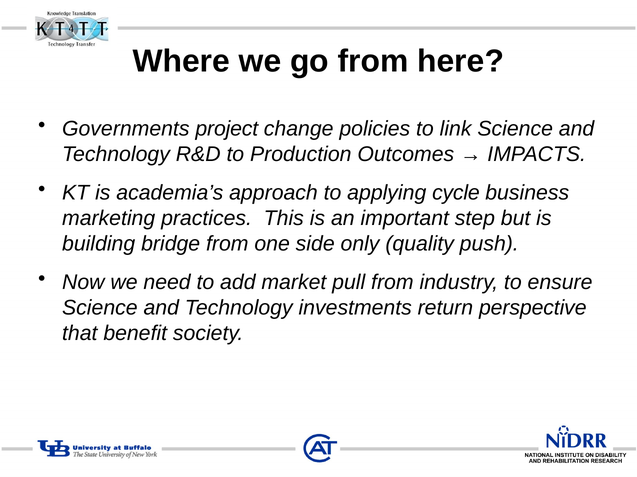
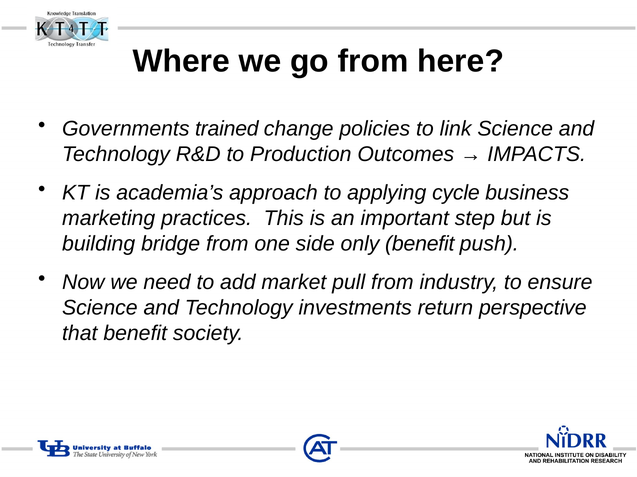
project: project -> trained
only quality: quality -> benefit
